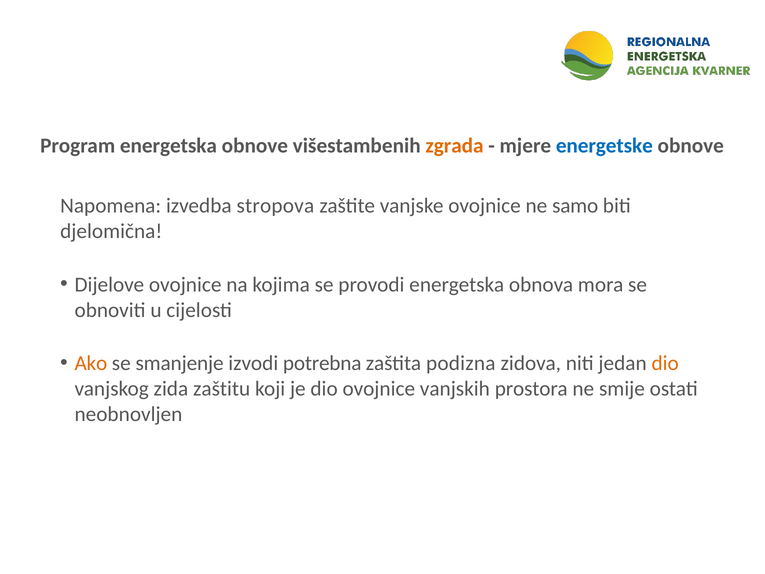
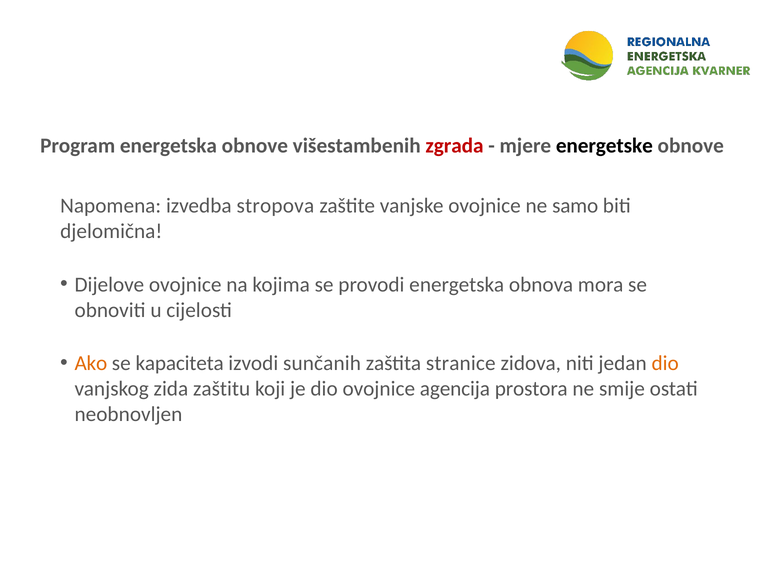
zgrada colour: orange -> red
energetske colour: blue -> black
smanjenje: smanjenje -> kapaciteta
potrebna: potrebna -> sunčanih
podizna: podizna -> stranice
vanjskih: vanjskih -> agencija
